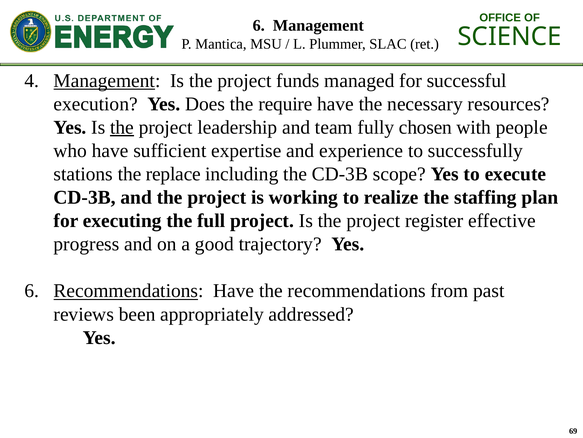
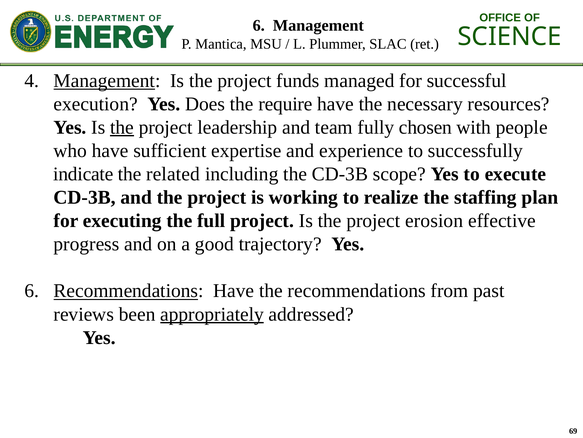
stations: stations -> indicate
replace: replace -> related
register: register -> erosion
appropriately underline: none -> present
